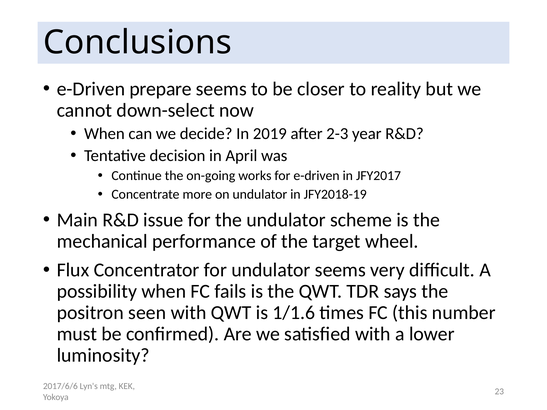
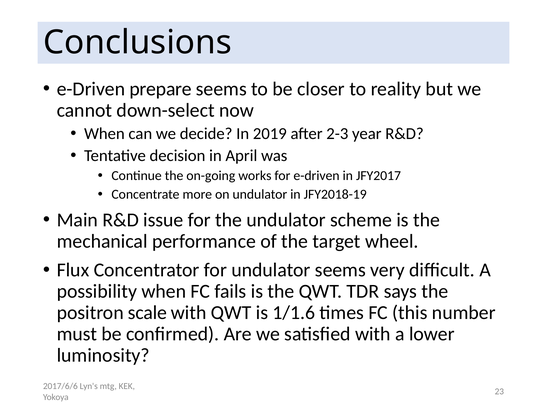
seen: seen -> scale
